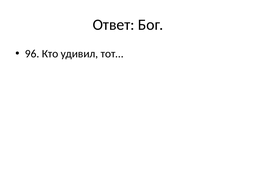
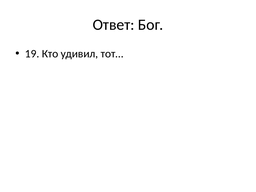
96: 96 -> 19
